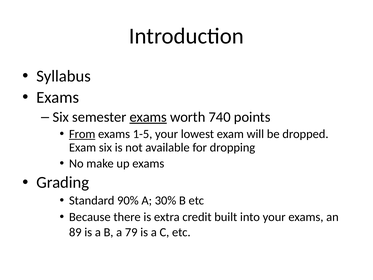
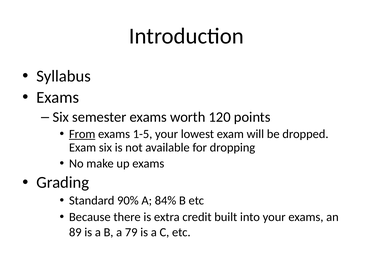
exams at (148, 117) underline: present -> none
740: 740 -> 120
30%: 30% -> 84%
